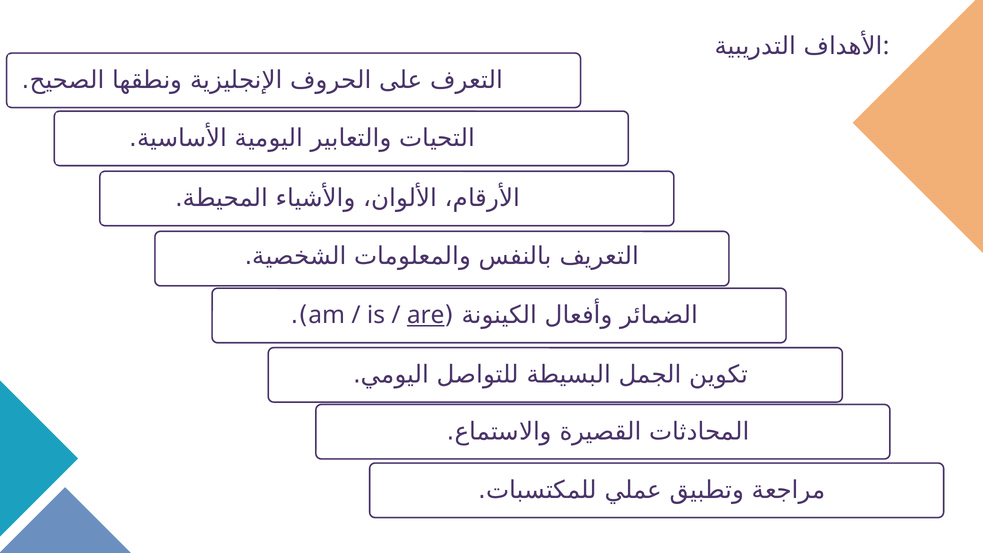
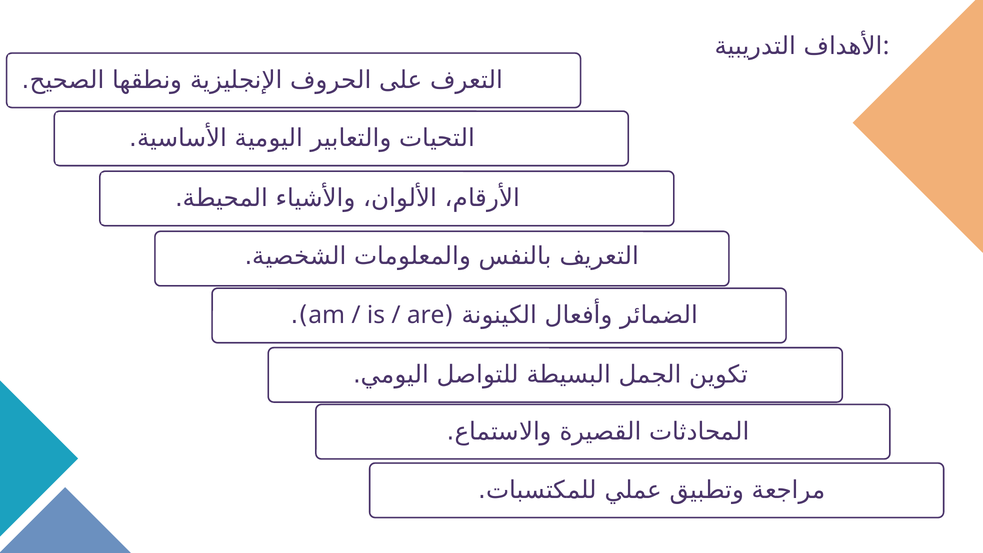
are underline: present -> none
